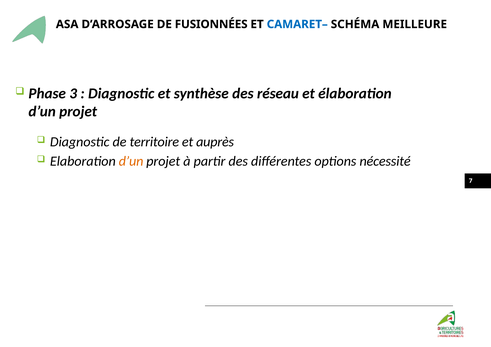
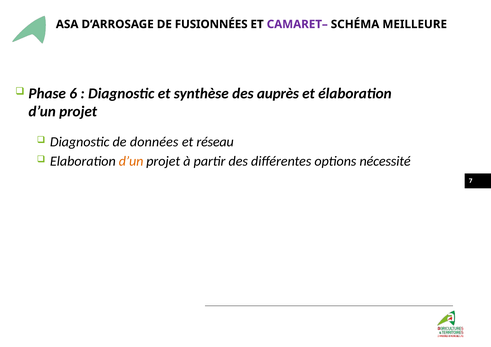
CAMARET– colour: blue -> purple
3: 3 -> 6
réseau: réseau -> auprès
territoire: territoire -> données
auprès: auprès -> réseau
